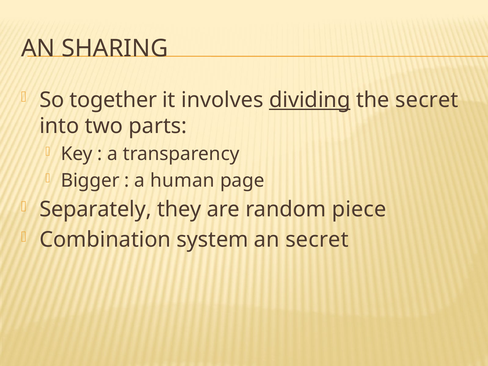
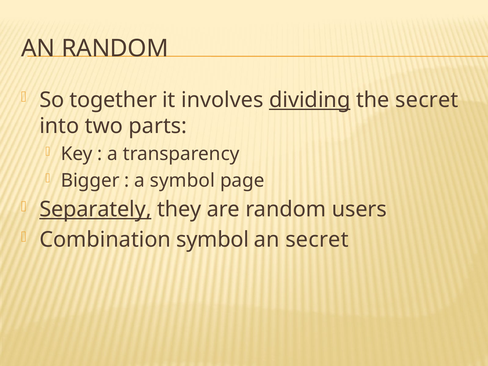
AN SHARING: SHARING -> RANDOM
a human: human -> symbol
Separately underline: none -> present
piece: piece -> users
Combination system: system -> symbol
